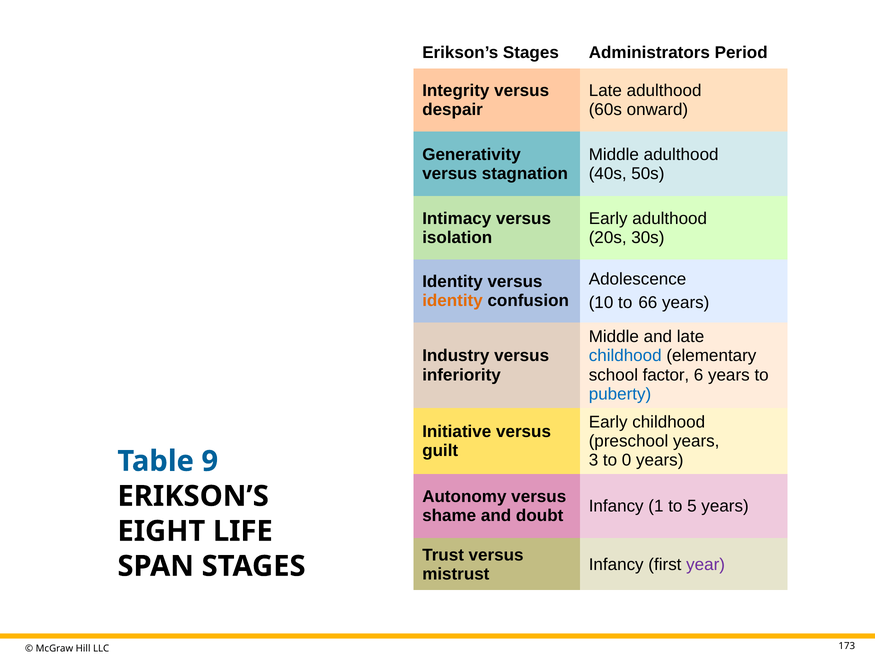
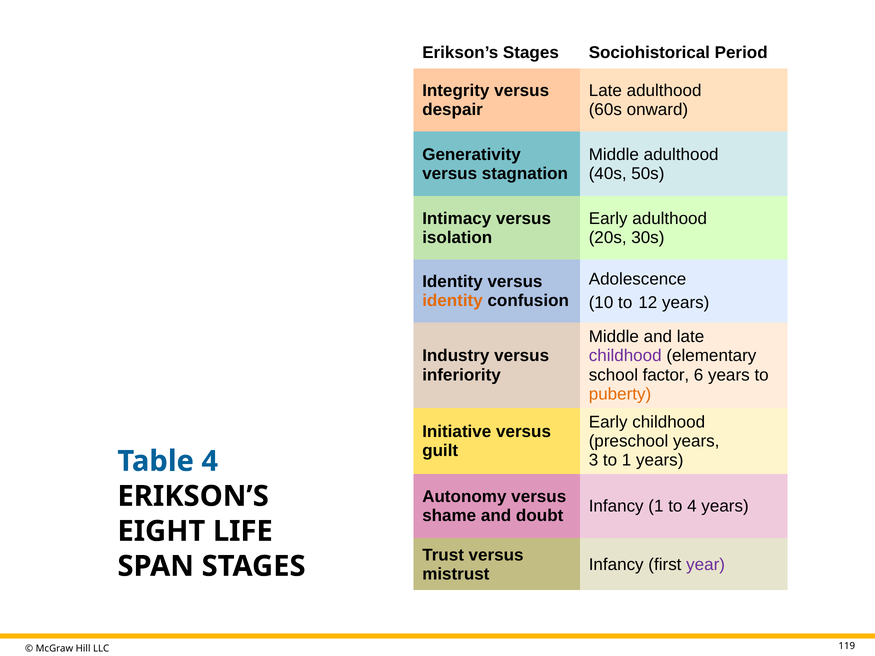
Administrators: Administrators -> Sociohistorical
66: 66 -> 12
childhood at (625, 356) colour: blue -> purple
puberty colour: blue -> orange
to 0: 0 -> 1
Table 9: 9 -> 4
to 5: 5 -> 4
173: 173 -> 119
